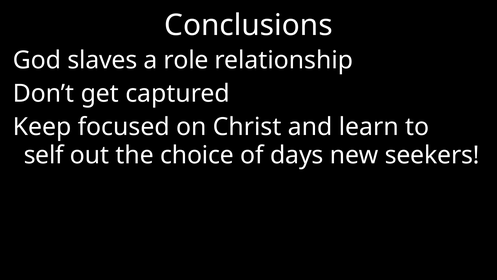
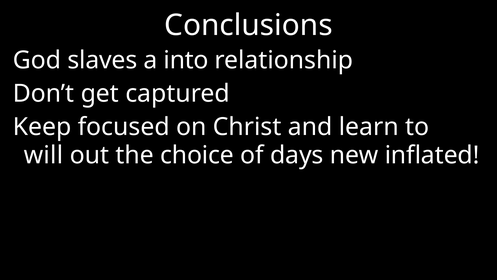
role: role -> into
self: self -> will
seekers: seekers -> inflated
